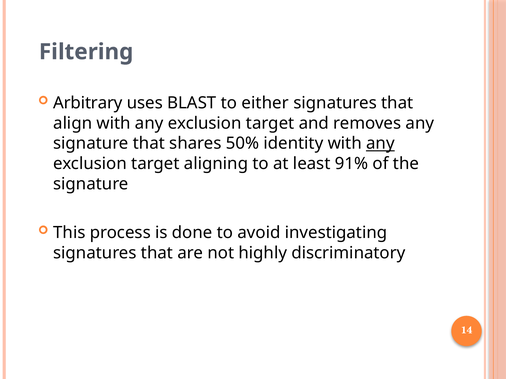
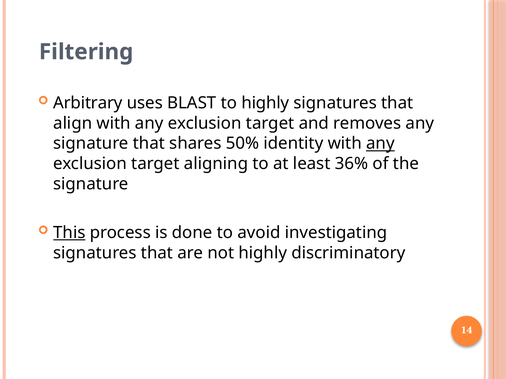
to either: either -> highly
91%: 91% -> 36%
This underline: none -> present
